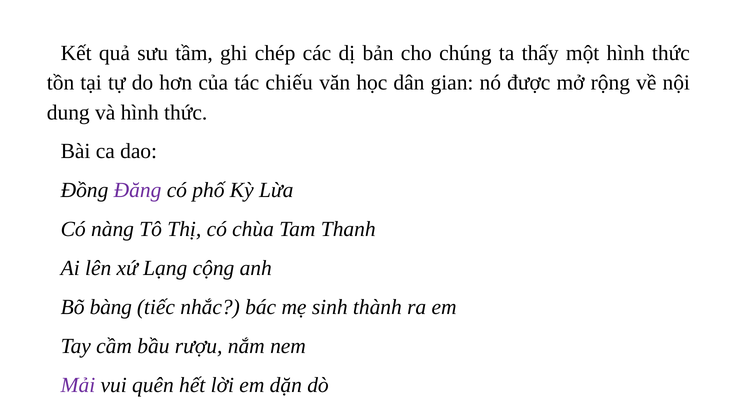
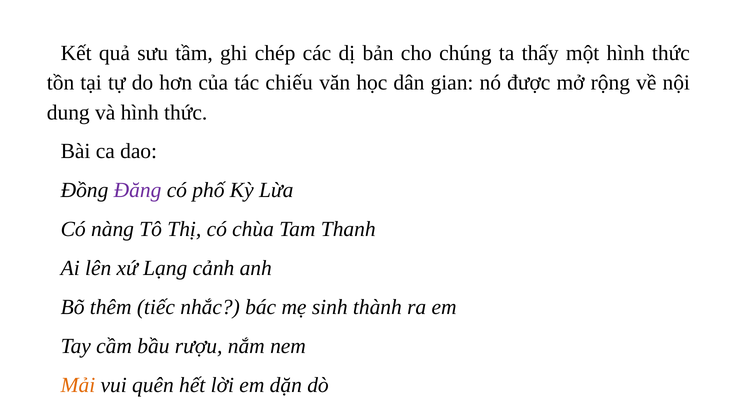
cộng: cộng -> cảnh
bàng: bàng -> thêm
Mải colour: purple -> orange
